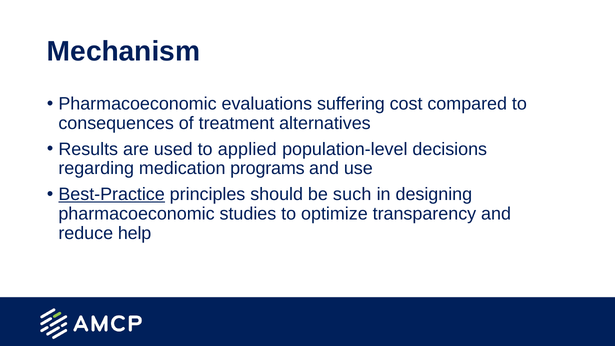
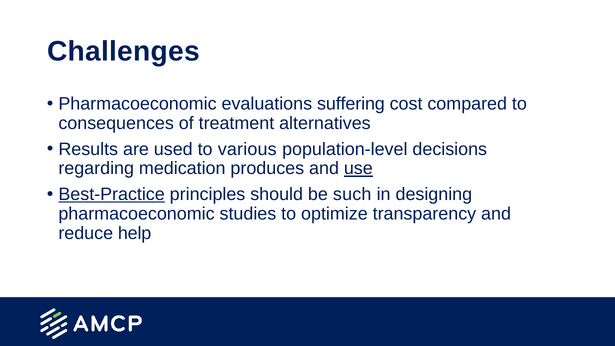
Mechanism: Mechanism -> Challenges
applied: applied -> various
programs: programs -> produces
use underline: none -> present
